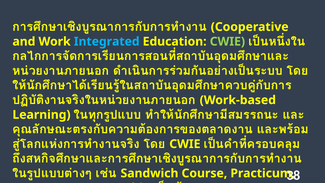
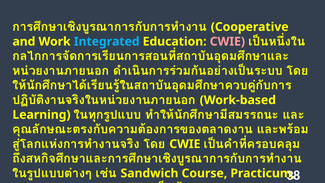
CWIE at (227, 41) colour: light green -> pink
